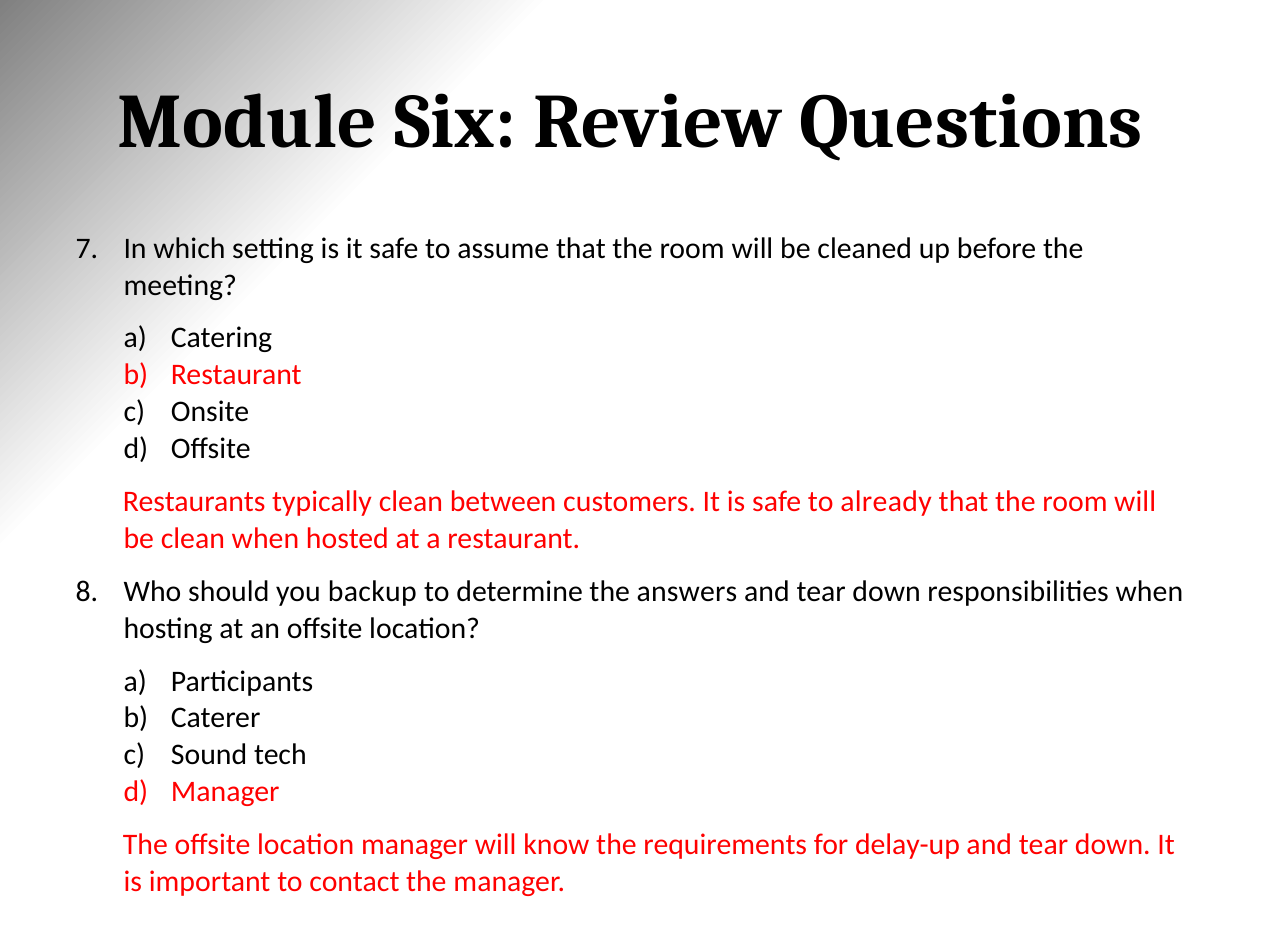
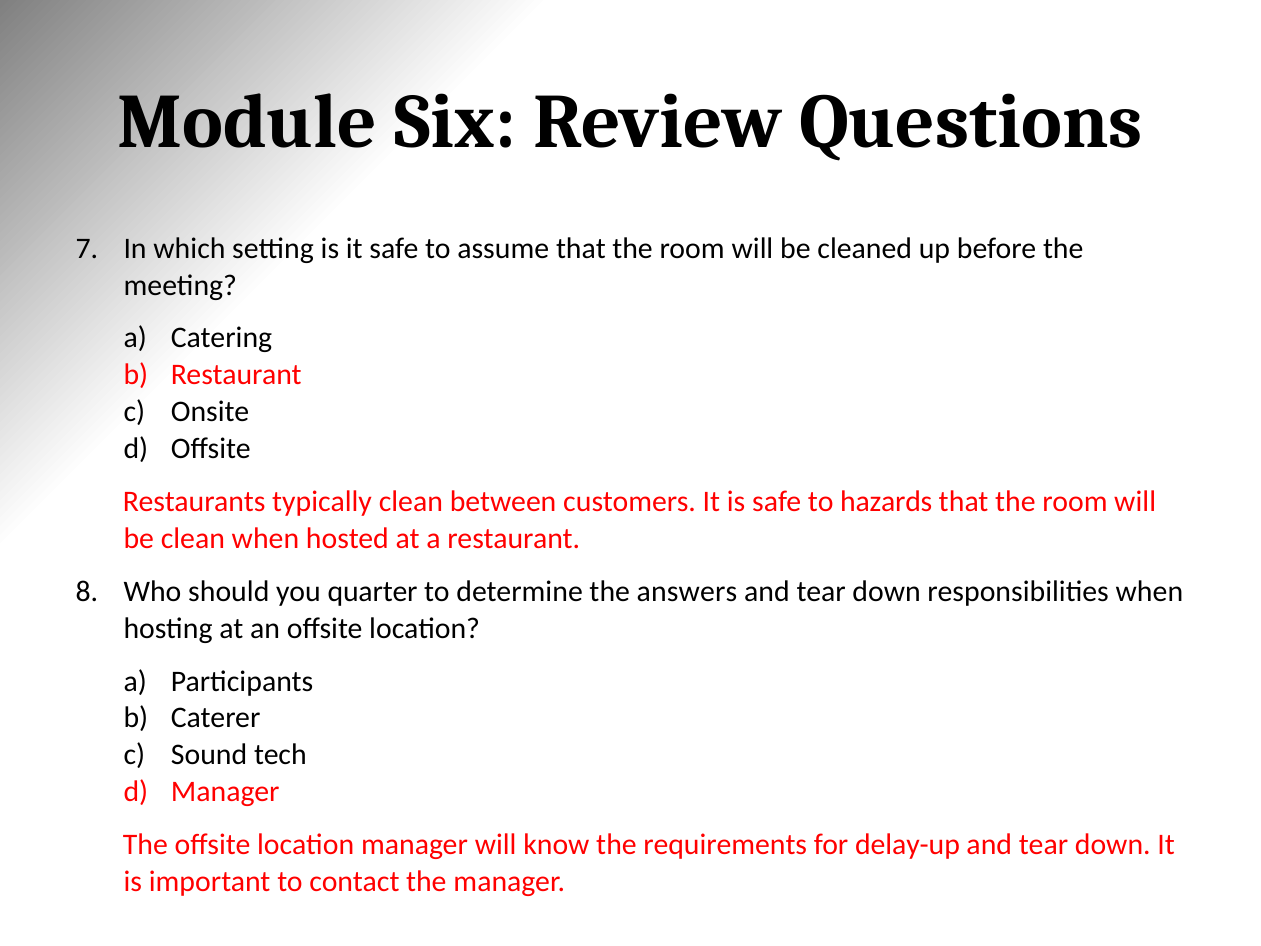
already: already -> hazards
backup: backup -> quarter
